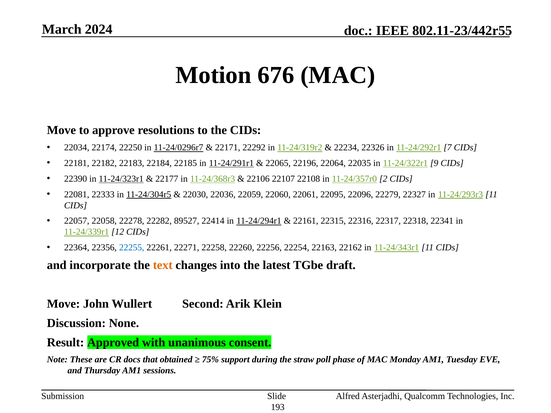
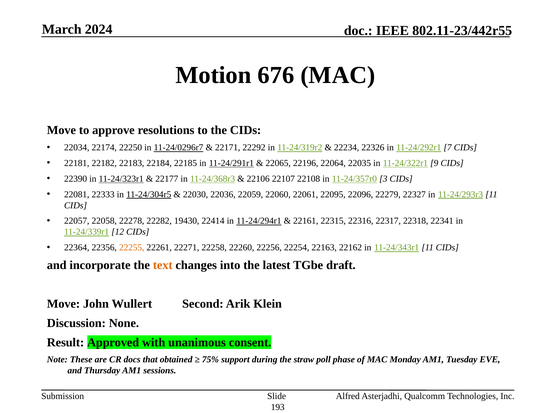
2: 2 -> 3
89527: 89527 -> 19430
22255 colour: blue -> orange
